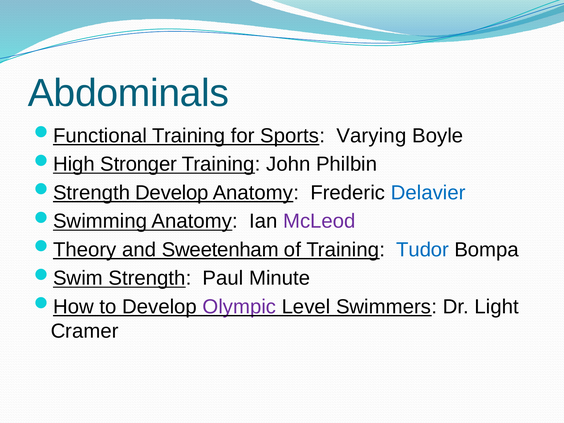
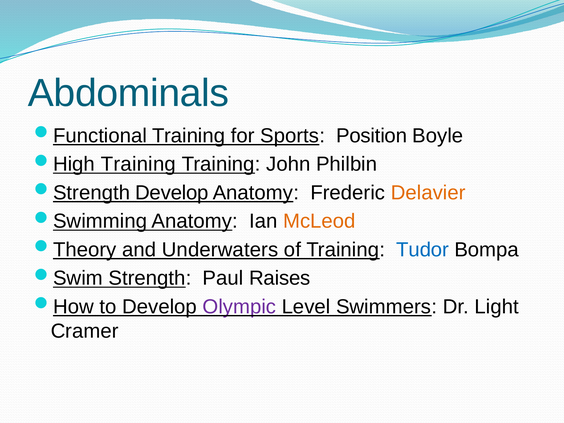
Varying: Varying -> Position
Stronger at (139, 164): Stronger -> Training
Delavier colour: blue -> orange
McLeod colour: purple -> orange
Sweetenham: Sweetenham -> Underwaters
Minute: Minute -> Raises
